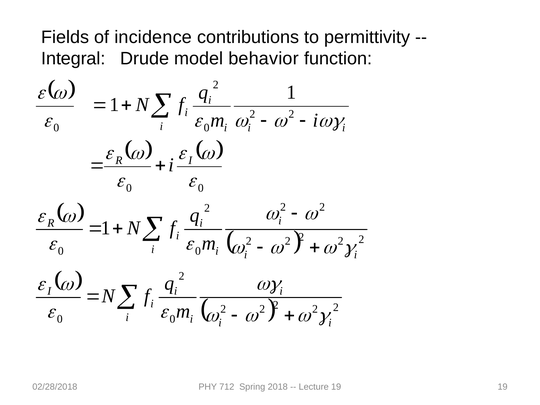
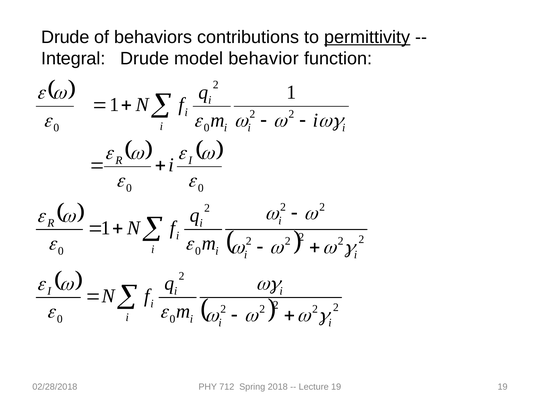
Fields at (65, 37): Fields -> Drude
incidence: incidence -> behaviors
permittivity underline: none -> present
